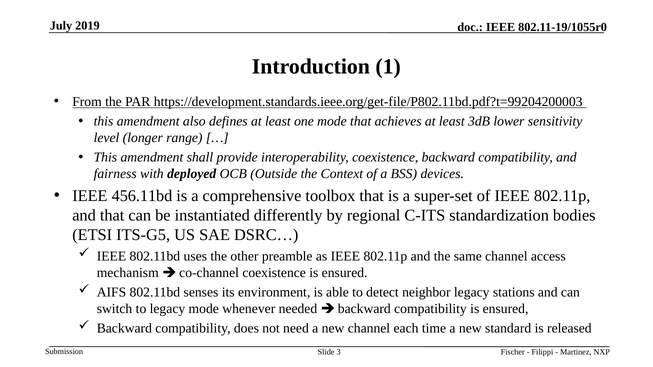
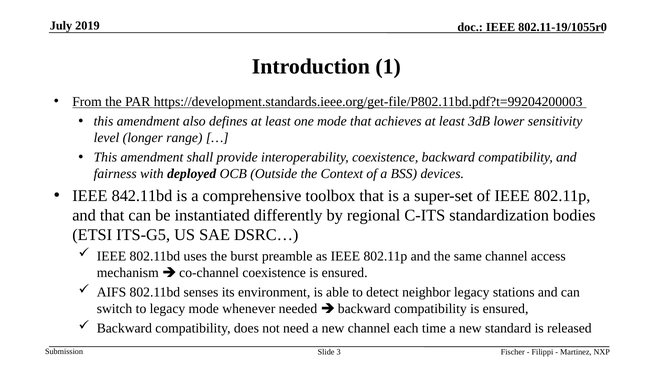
456.11bd: 456.11bd -> 842.11bd
other: other -> burst
